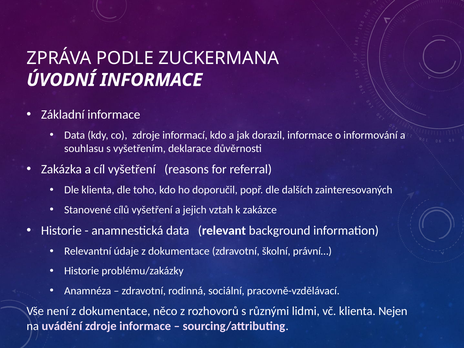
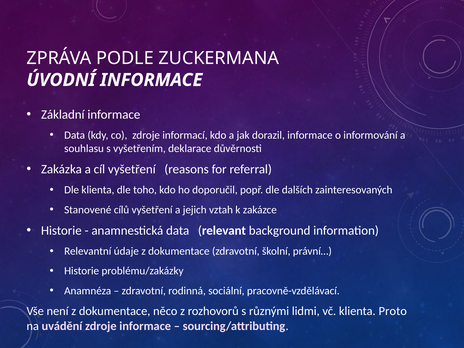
Nejen: Nejen -> Proto
